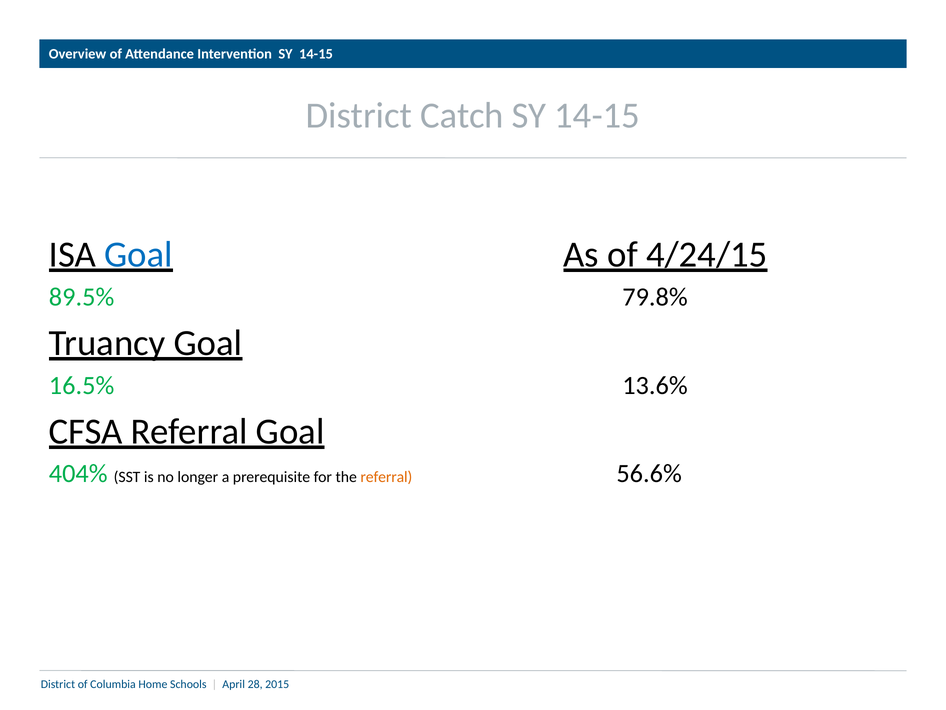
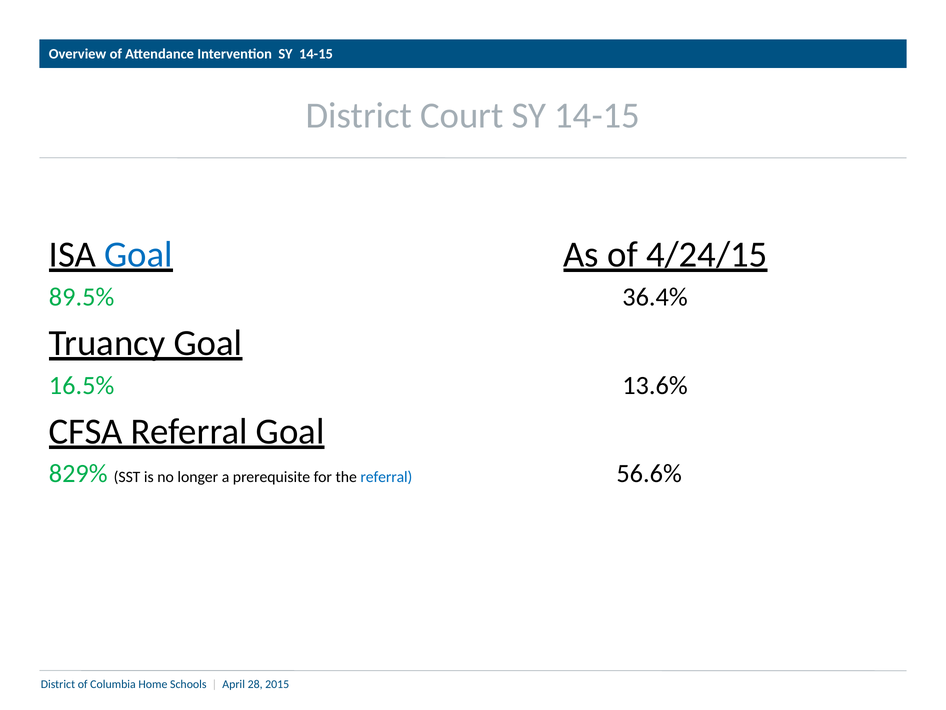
Catch: Catch -> Court
79.8%: 79.8% -> 36.4%
404%: 404% -> 829%
referral at (386, 477) colour: orange -> blue
